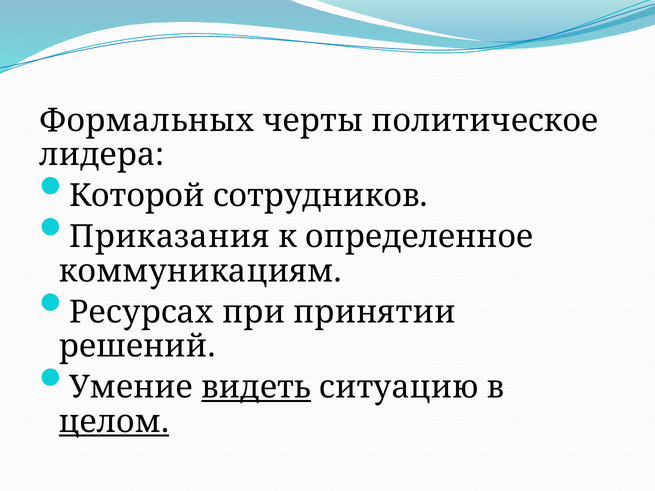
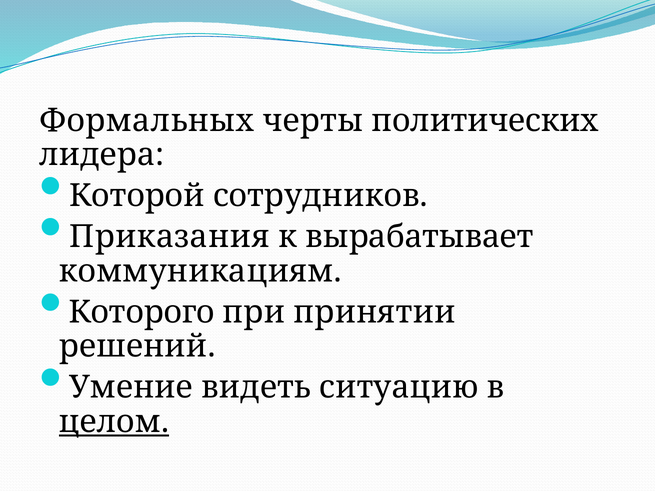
политическое: политическое -> политических
определенное: определенное -> вырабатывает
Ресурсах: Ресурсах -> Которого
видеть underline: present -> none
